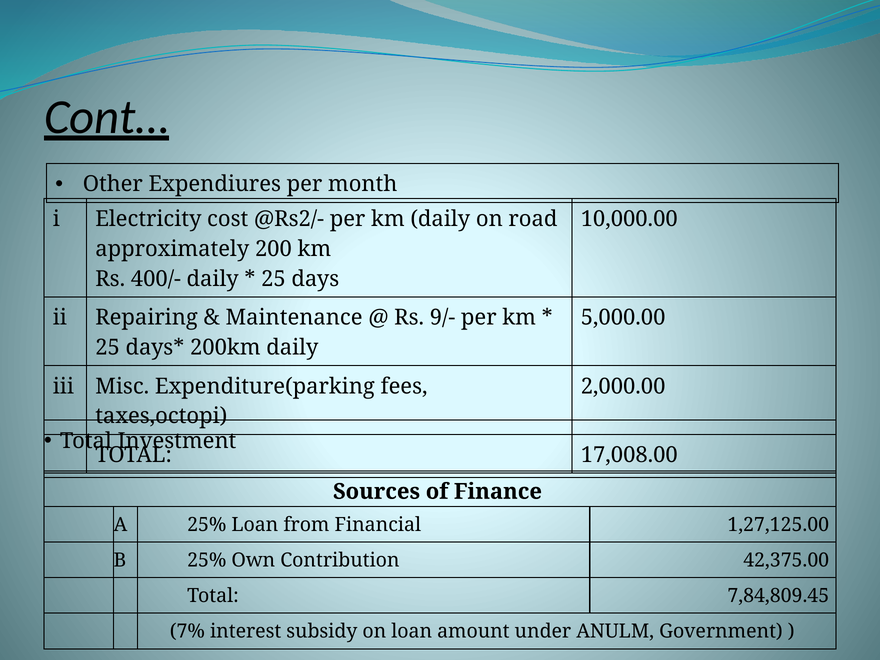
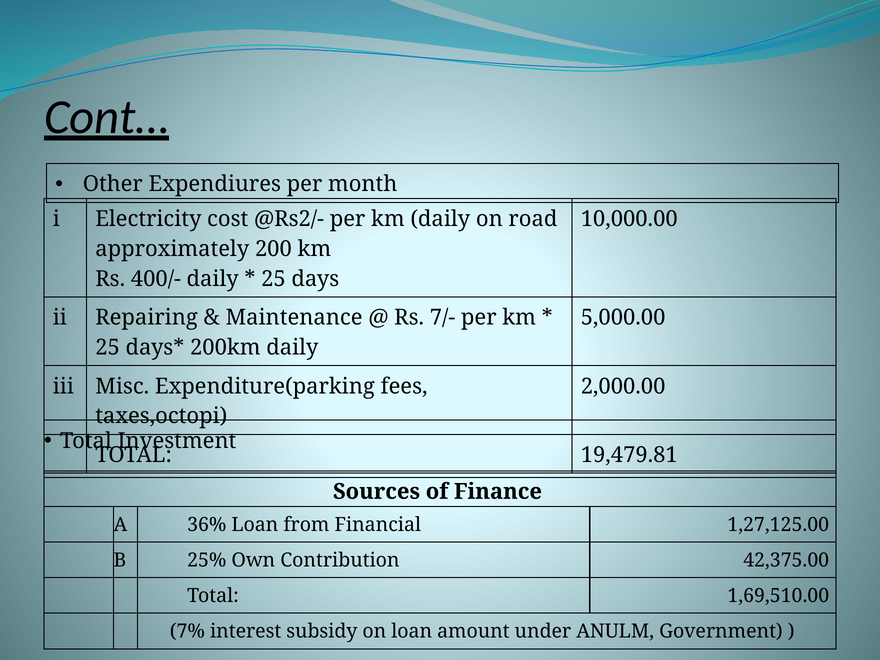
9/-: 9/- -> 7/-
17,008.00: 17,008.00 -> 19,479.81
A 25%: 25% -> 36%
7,84,809.45: 7,84,809.45 -> 1,69,510.00
